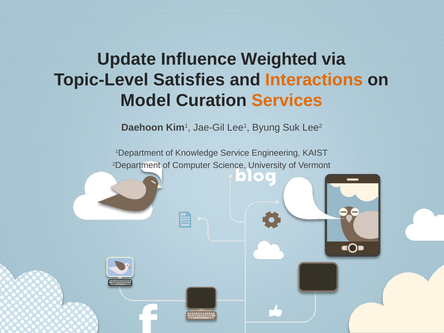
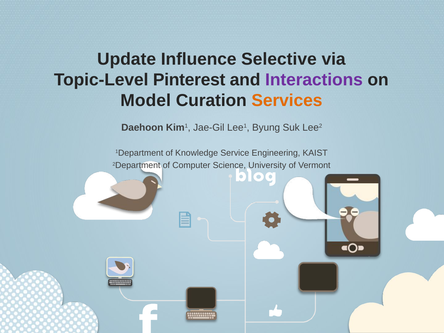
Weighted: Weighted -> Selective
Satisfies: Satisfies -> Pinterest
Interactions colour: orange -> purple
